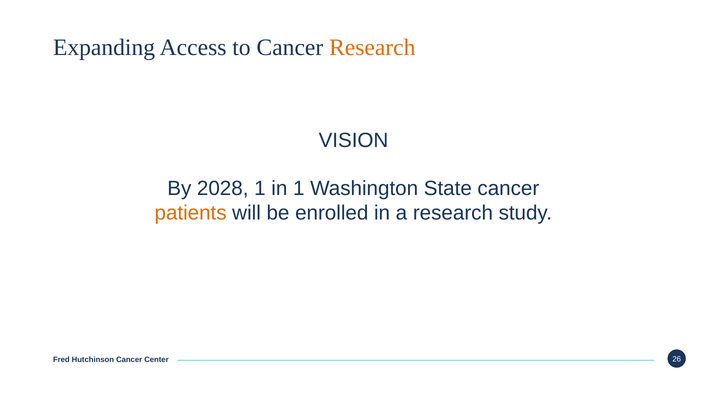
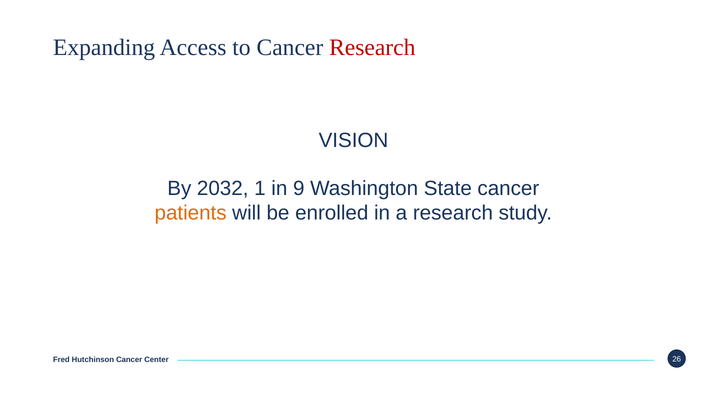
Research at (372, 47) colour: orange -> red
2028: 2028 -> 2032
in 1: 1 -> 9
